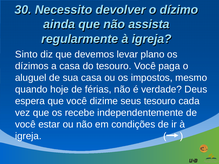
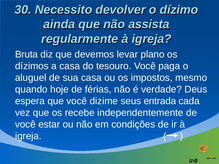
Sinto: Sinto -> Bruta
seus tesouro: tesouro -> entrada
